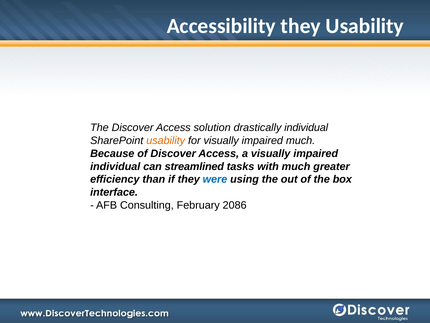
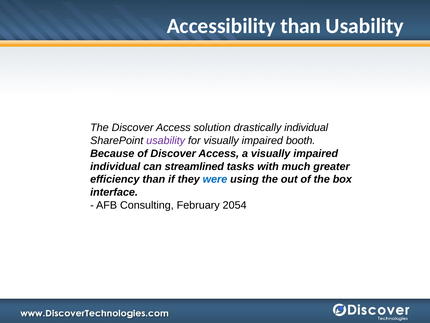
Accessibility they: they -> than
usability at (166, 140) colour: orange -> purple
impaired much: much -> booth
2086: 2086 -> 2054
